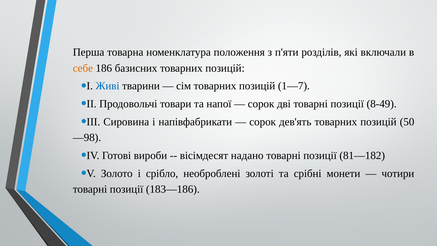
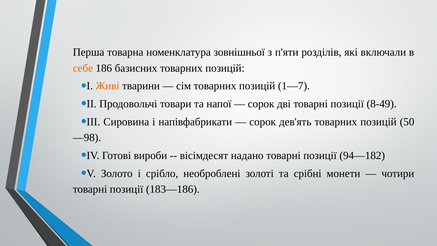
положення: положення -> зовнішньої
Живі colour: blue -> orange
81—182: 81—182 -> 94—182
